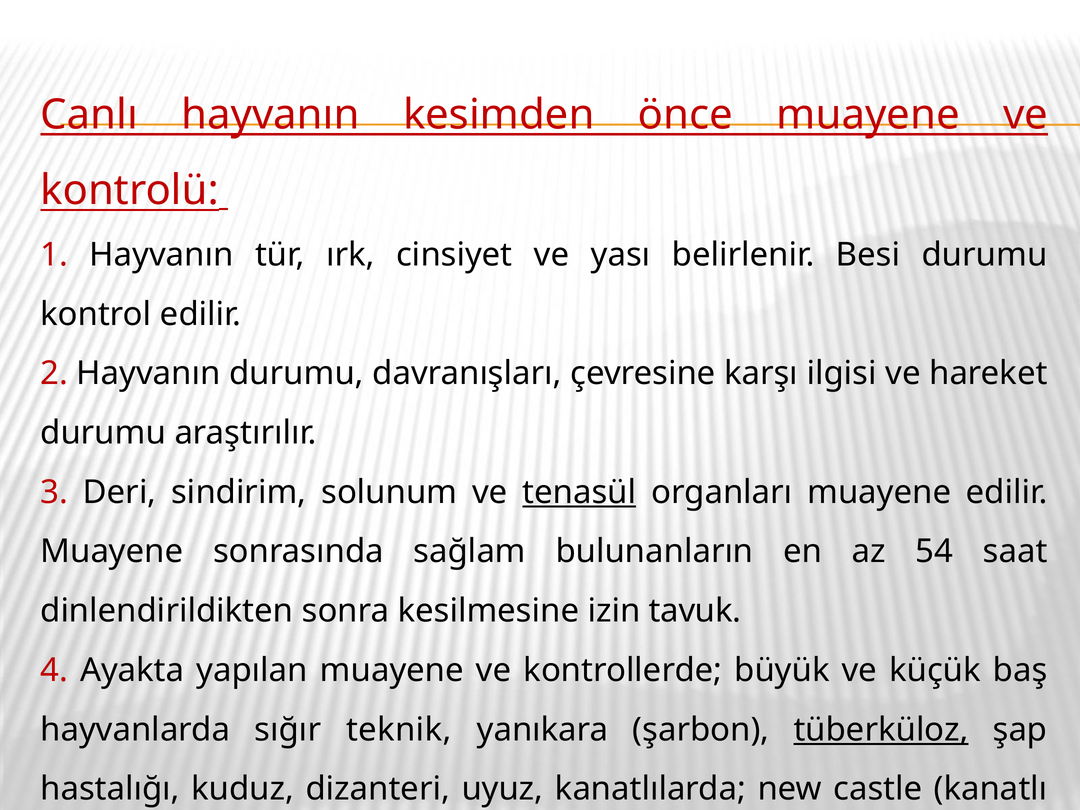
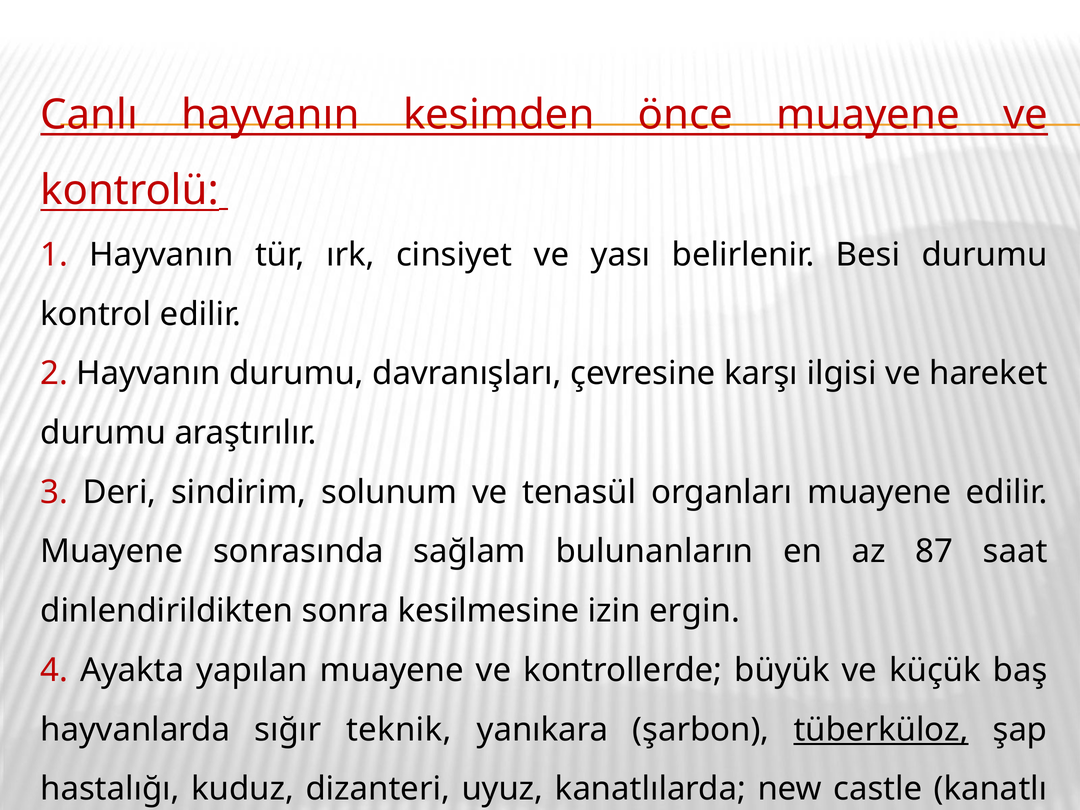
tenasül underline: present -> none
54: 54 -> 87
tavuk: tavuk -> ergin
